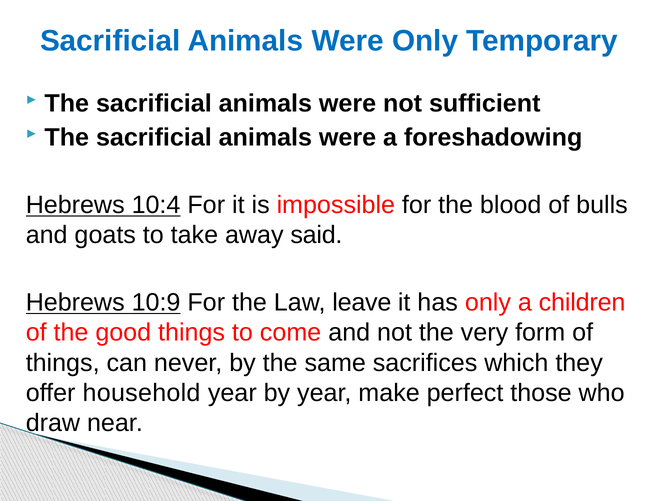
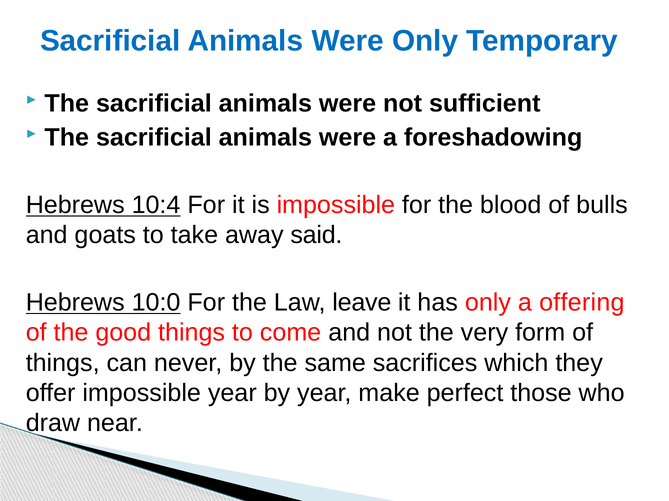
10:9: 10:9 -> 10:0
children: children -> offering
offer household: household -> impossible
